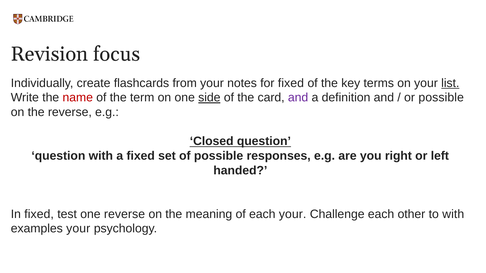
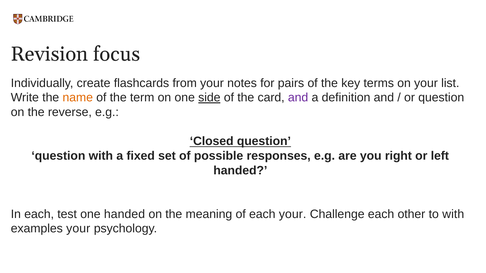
for fixed: fixed -> pairs
list underline: present -> none
name colour: red -> orange
or possible: possible -> question
In fixed: fixed -> each
one reverse: reverse -> handed
